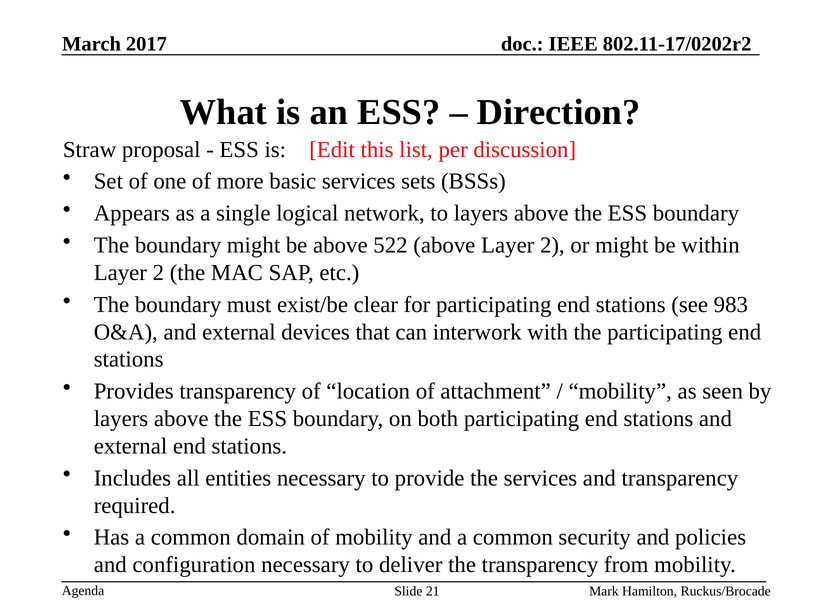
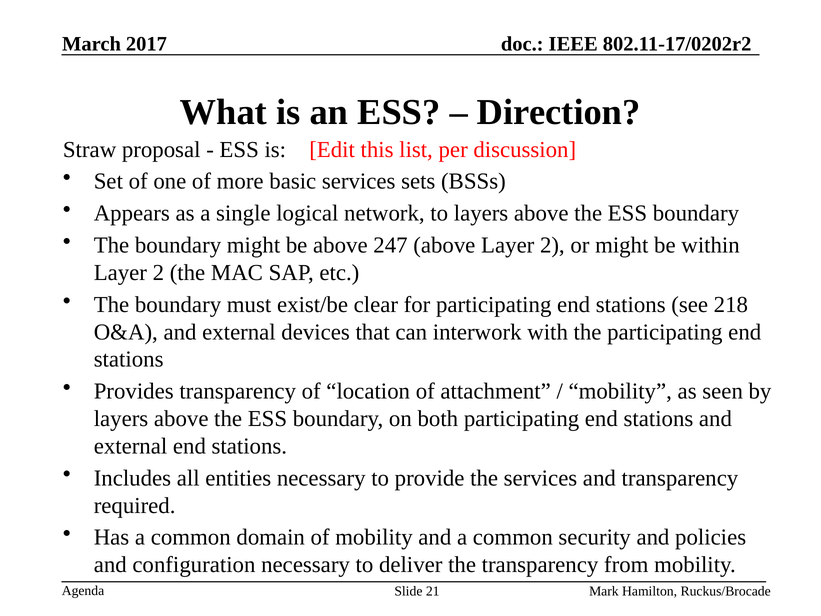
522: 522 -> 247
983: 983 -> 218
